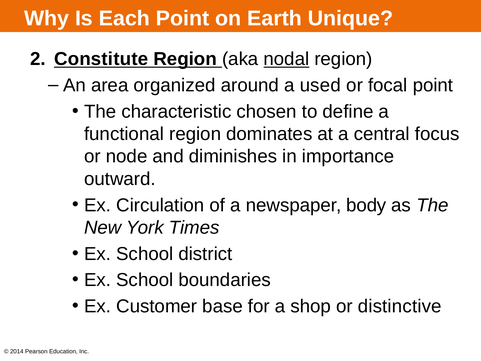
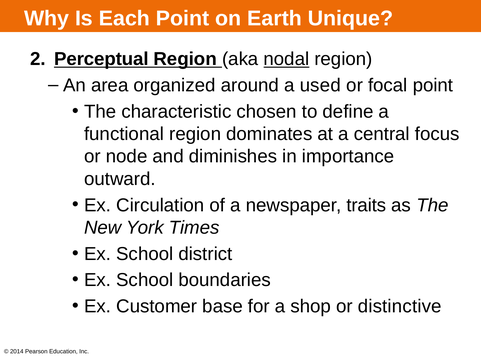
Constitute: Constitute -> Perceptual
body: body -> traits
